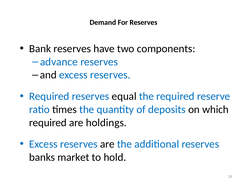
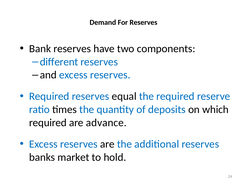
advance: advance -> different
holdings: holdings -> advance
